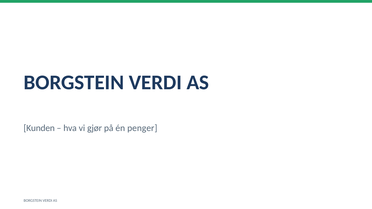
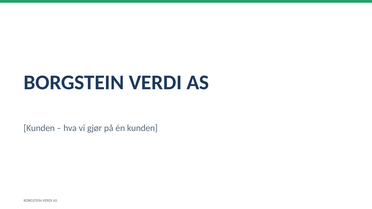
én penger: penger -> kunden
